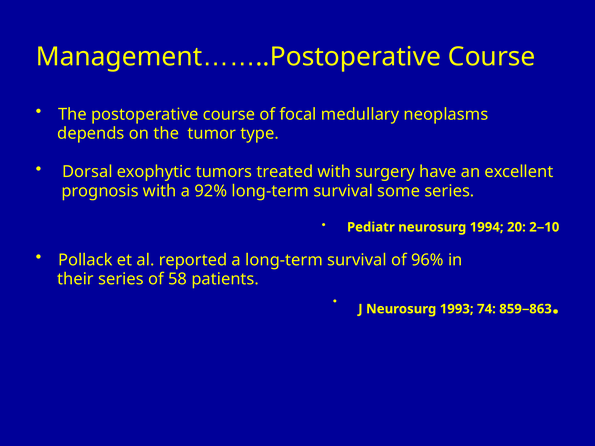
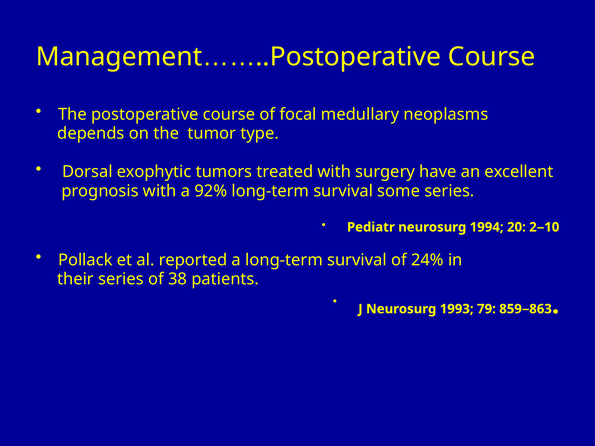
96%: 96% -> 24%
58: 58 -> 38
74: 74 -> 79
